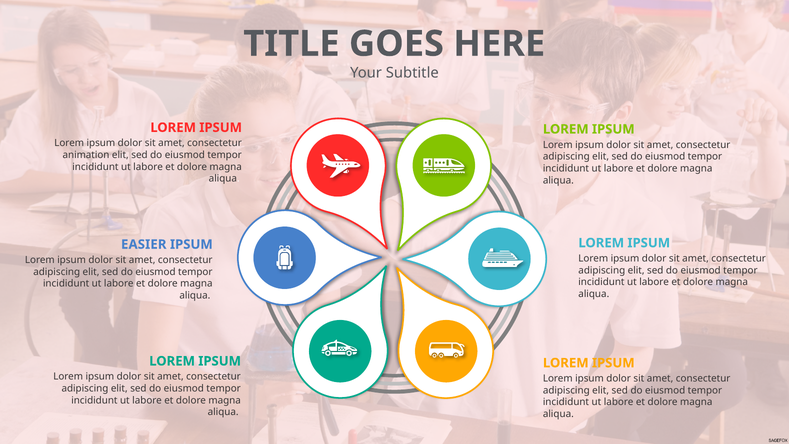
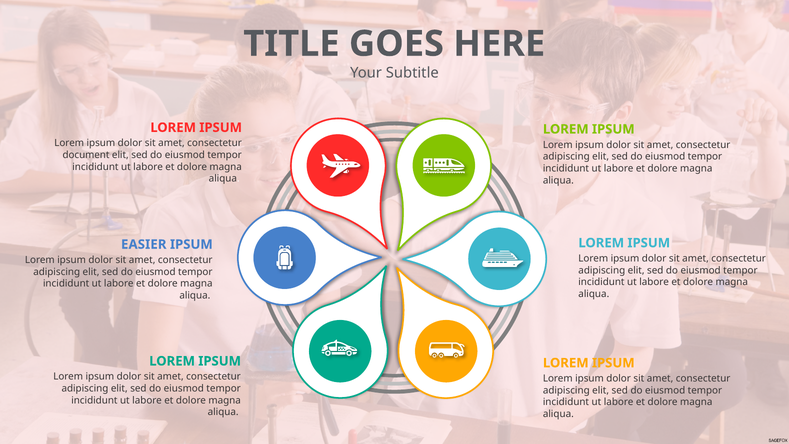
animation: animation -> document
